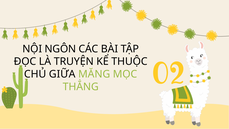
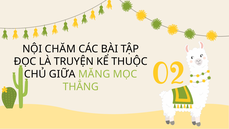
NGÔN: NGÔN -> CHĂM
